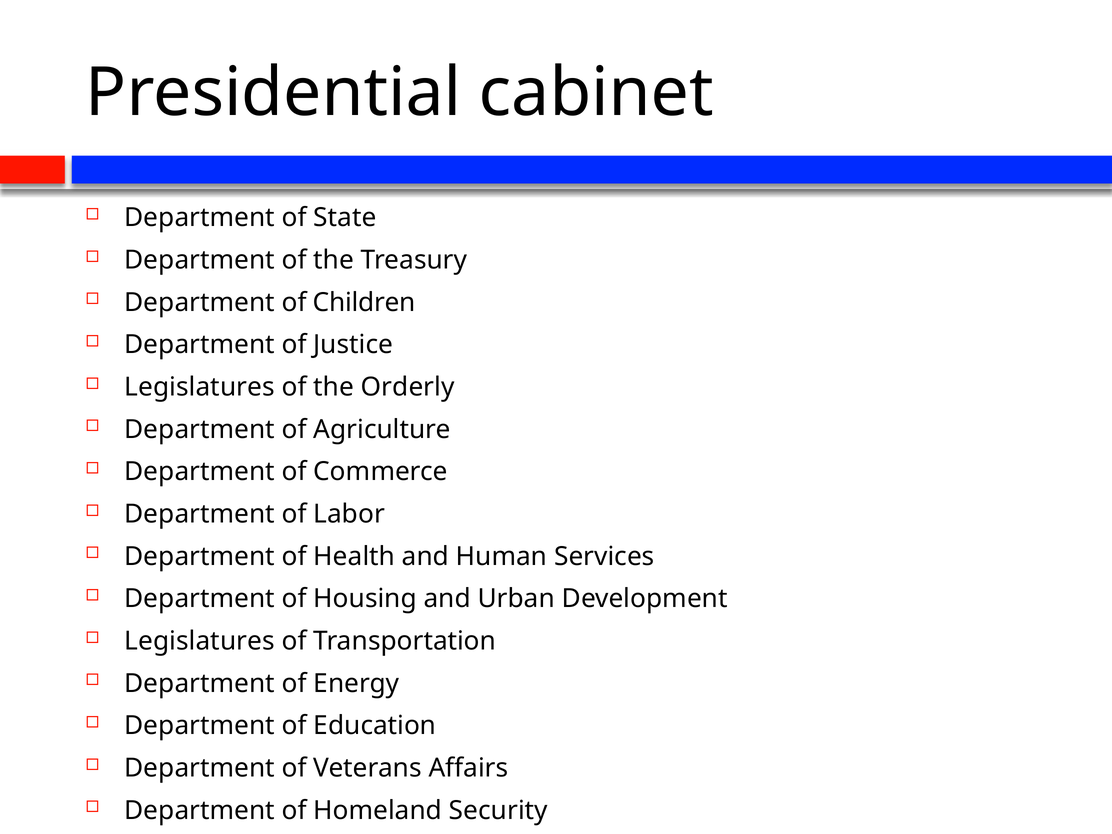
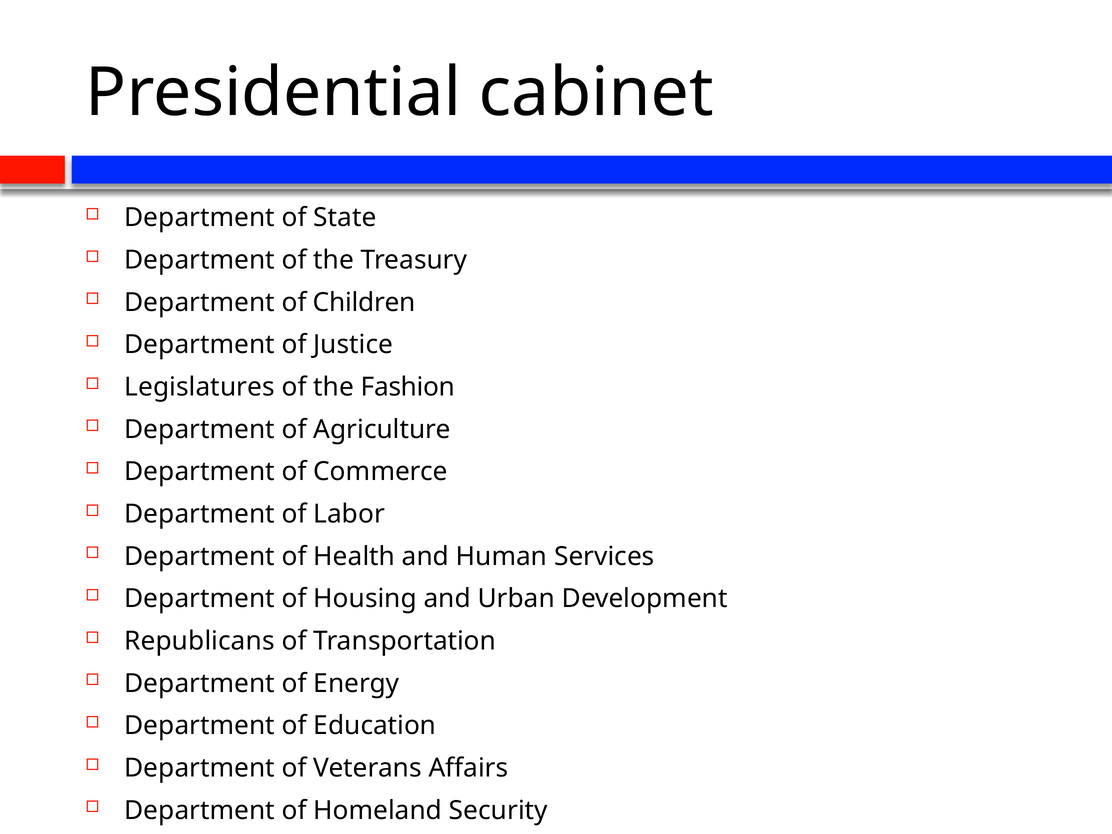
Orderly: Orderly -> Fashion
Legislatures at (200, 641): Legislatures -> Republicans
